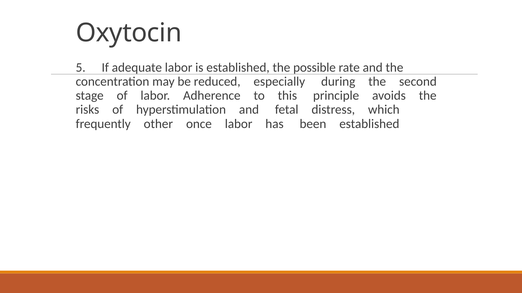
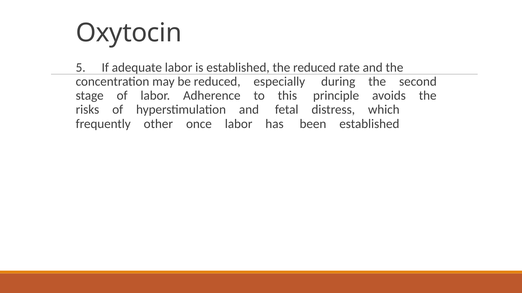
the possible: possible -> reduced
